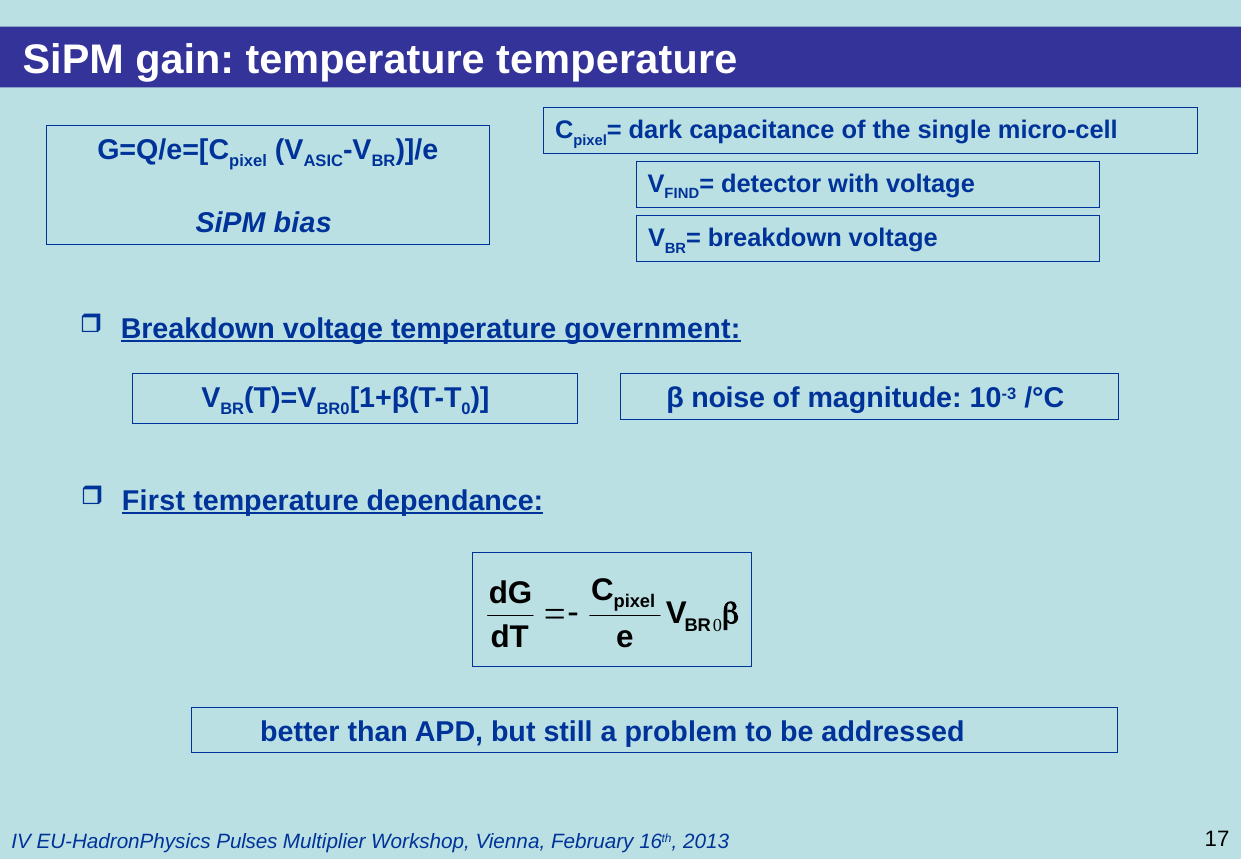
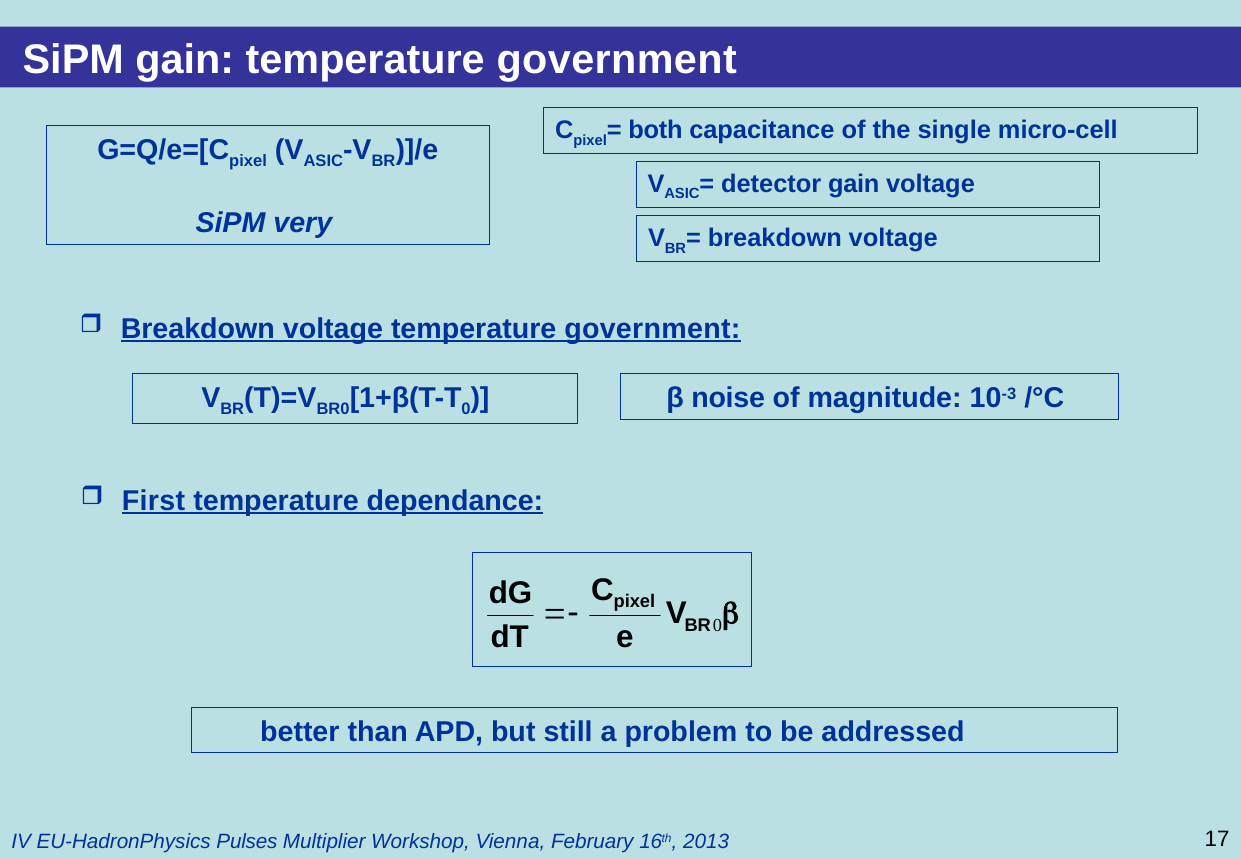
gain temperature temperature: temperature -> government
dark: dark -> both
FIND at (682, 194): FIND -> ASIC
detector with: with -> gain
bias: bias -> very
